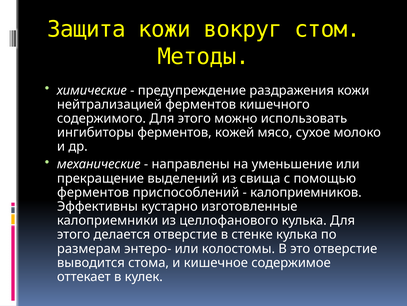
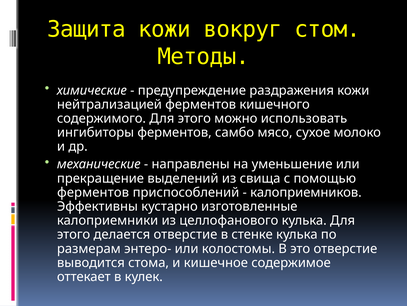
кожей: кожей -> самбо
